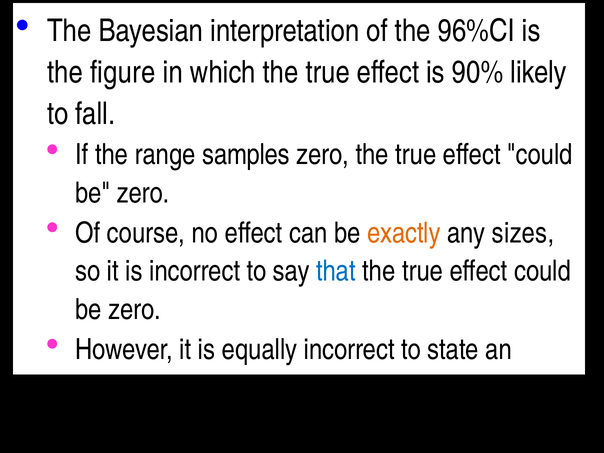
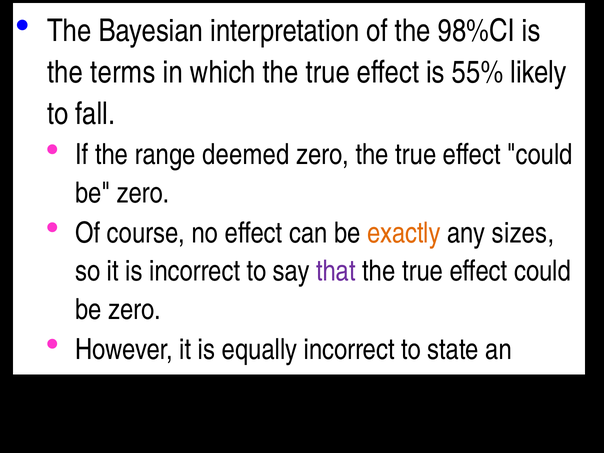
96%CI: 96%CI -> 98%CI
figure: figure -> terms
90%: 90% -> 55%
samples: samples -> deemed
that at (336, 271) colour: blue -> purple
